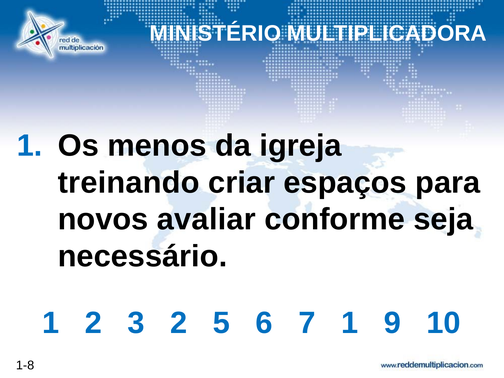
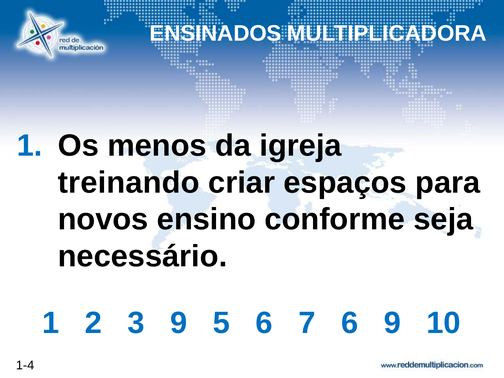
MINISTÉRIO: MINISTÉRIO -> ENSINADOS
avaliar: avaliar -> ensino
3 2: 2 -> 9
7 1: 1 -> 6
1-8: 1-8 -> 1-4
